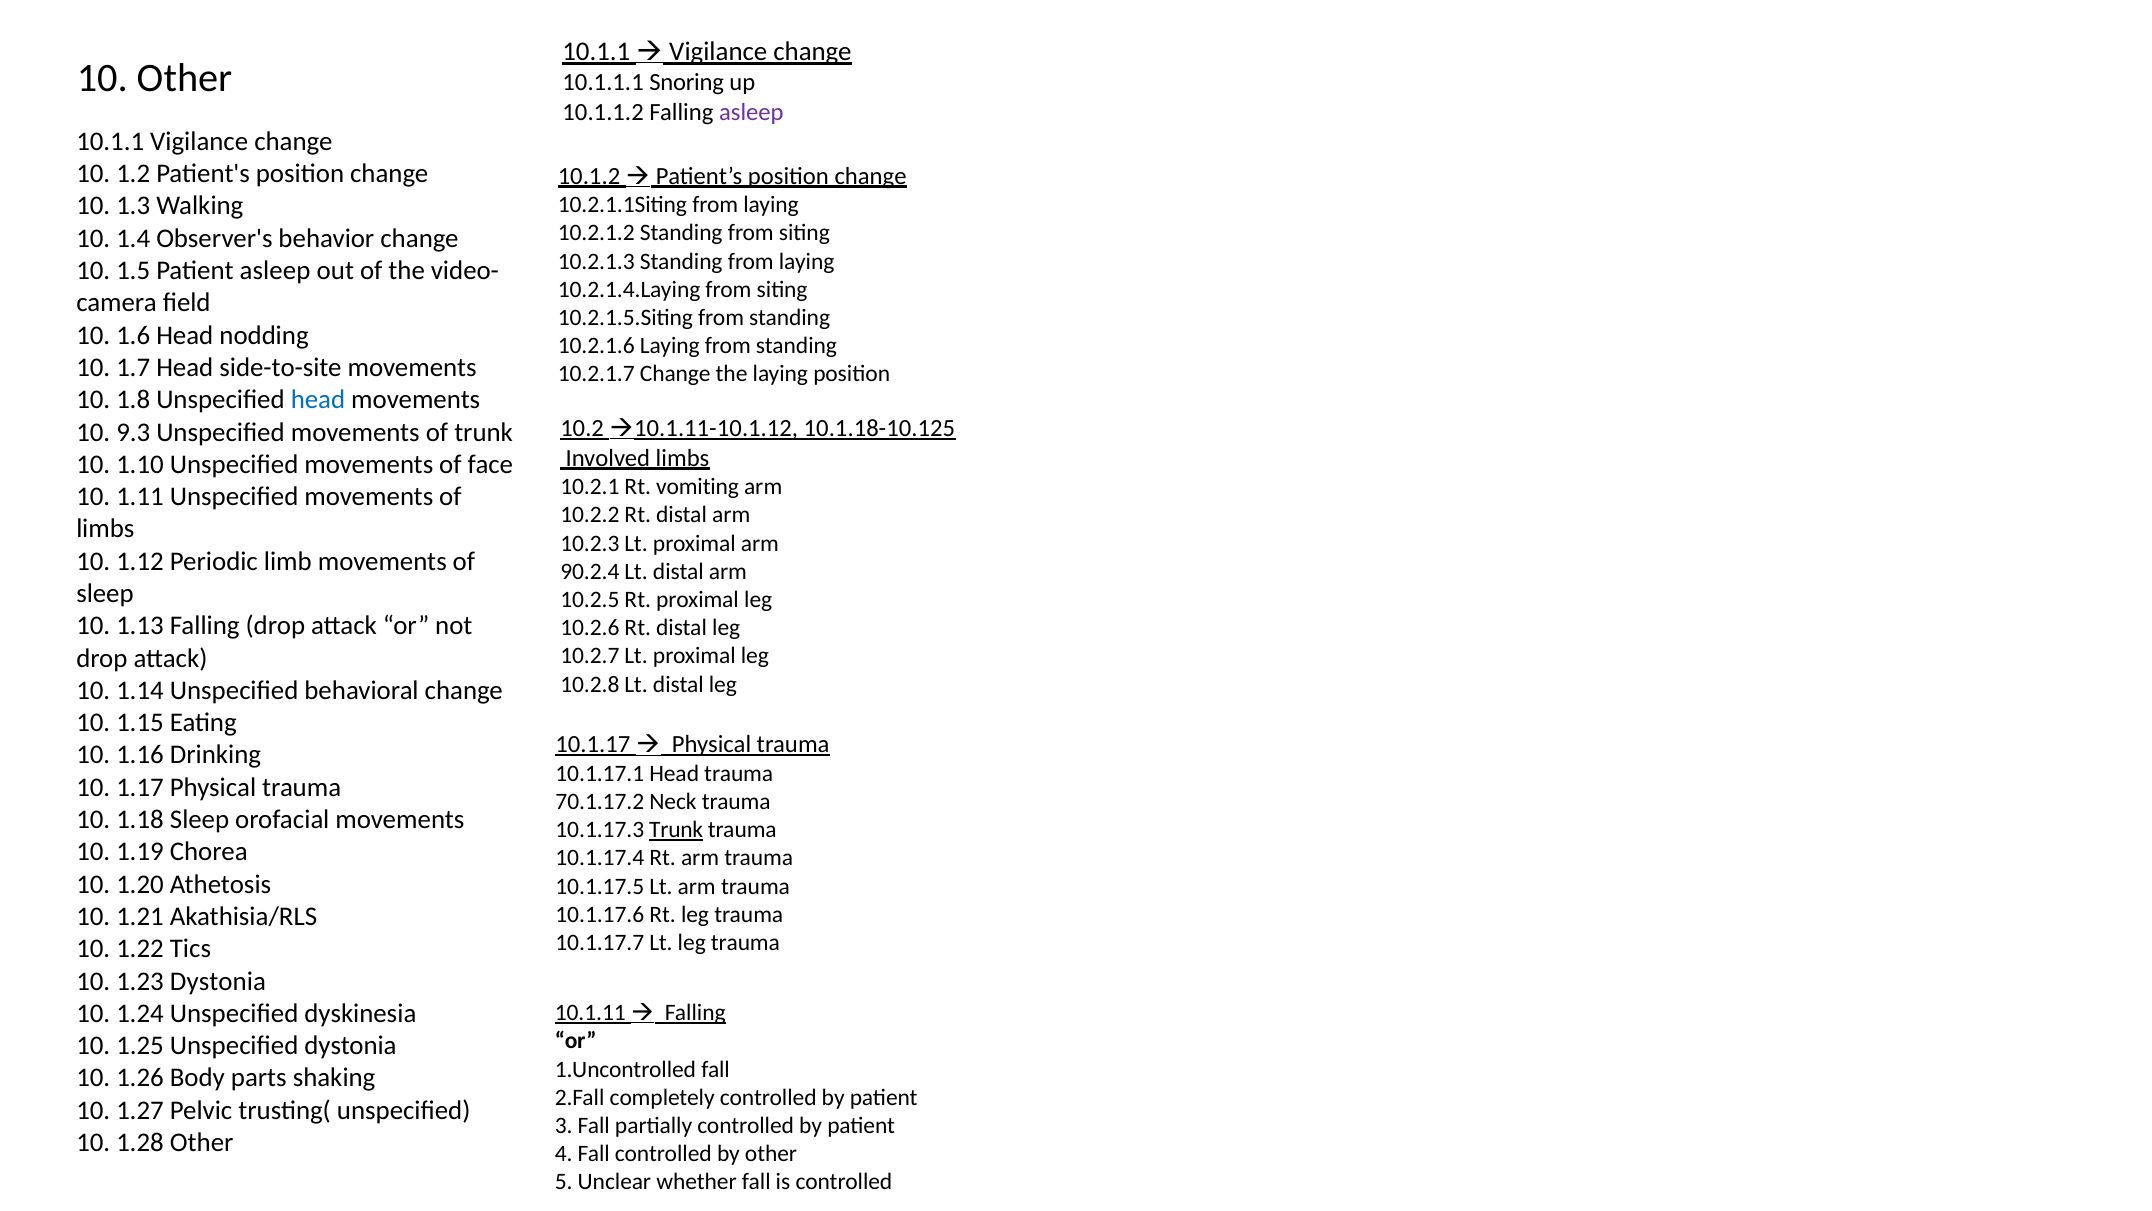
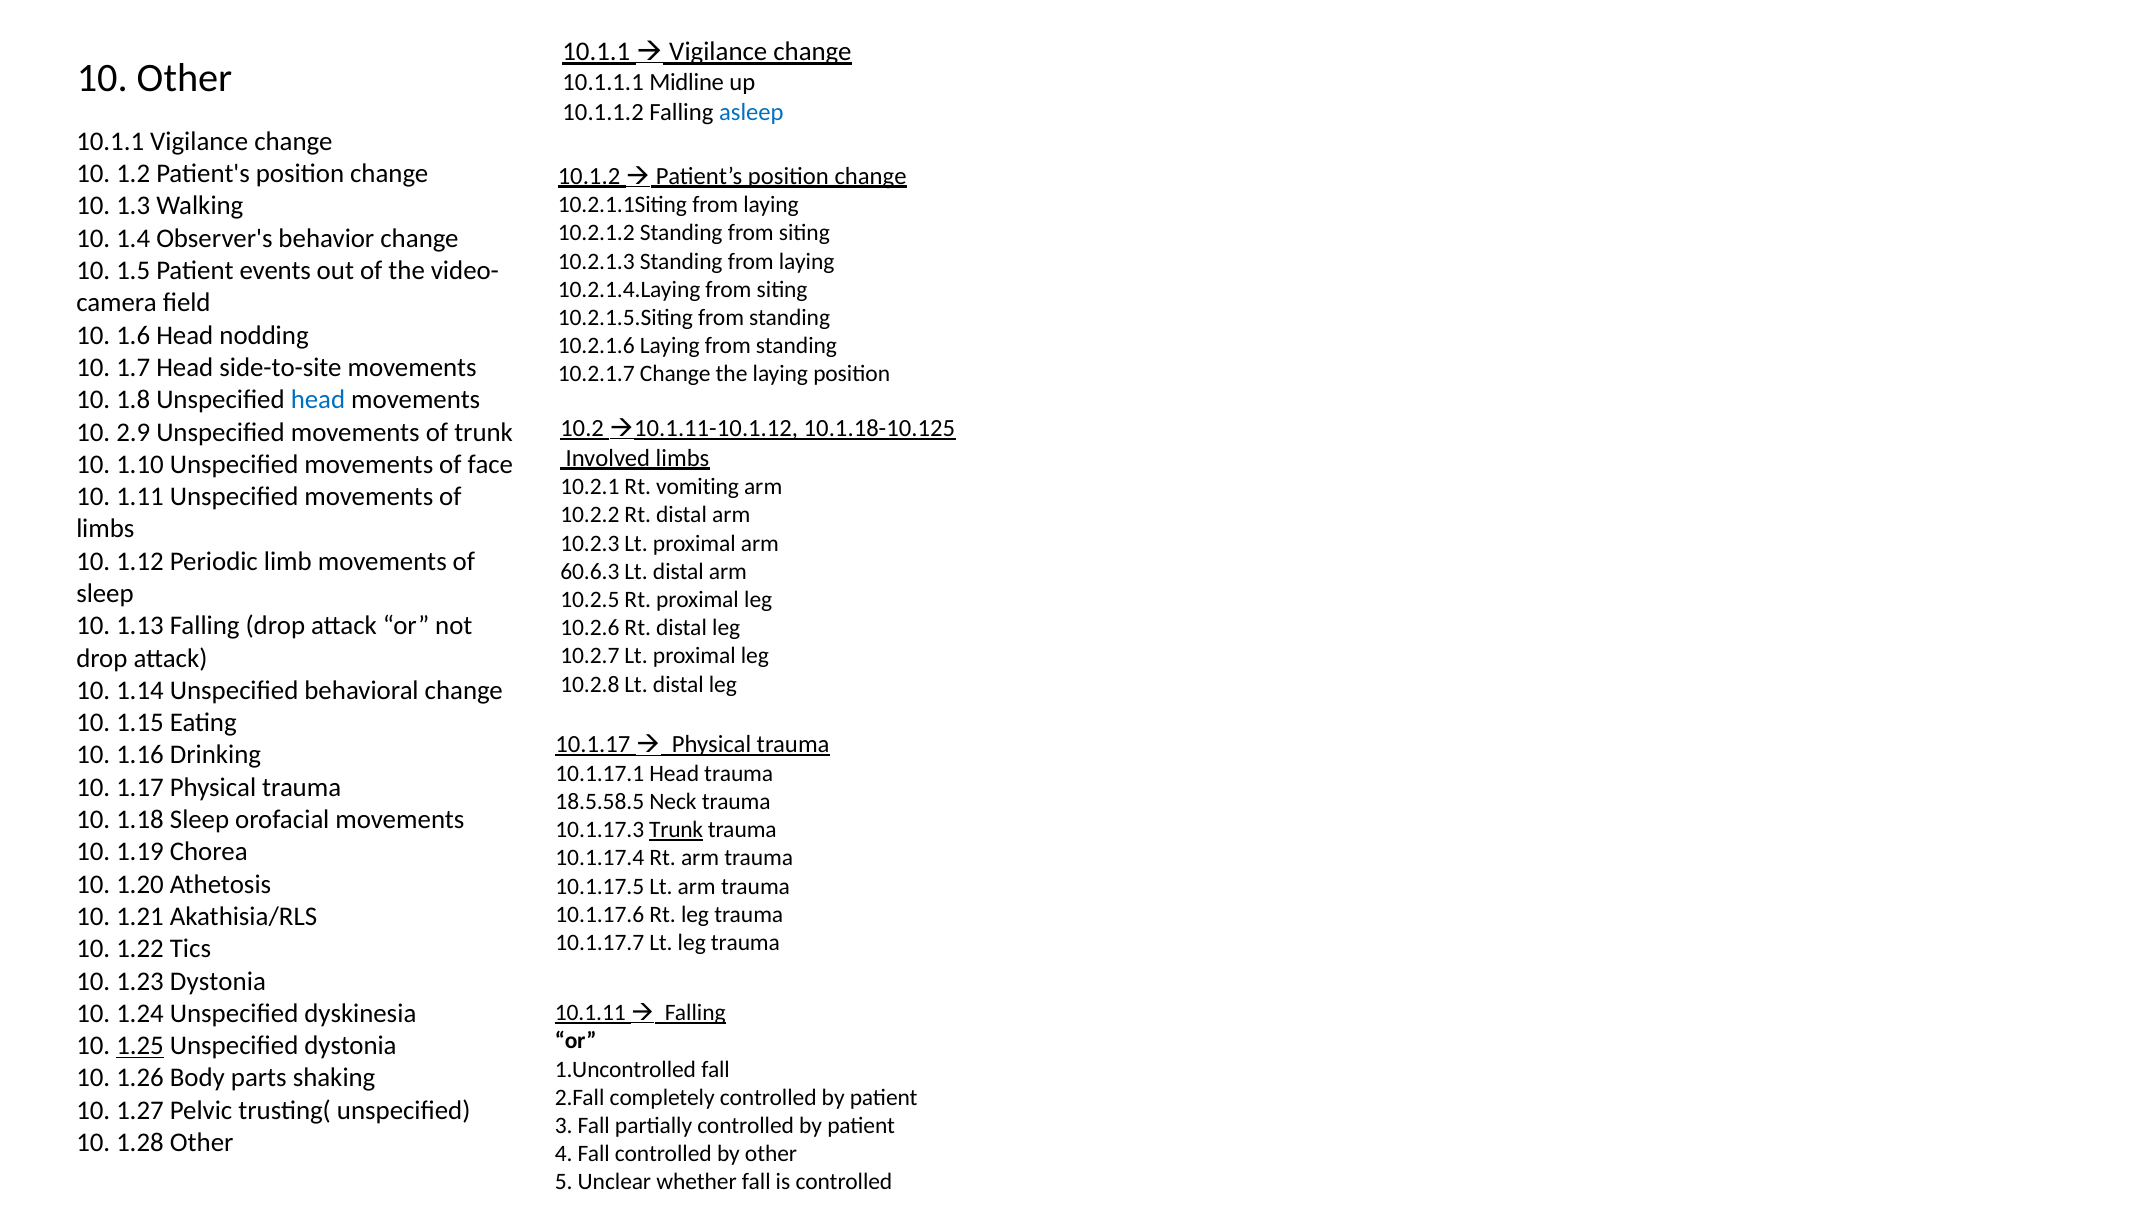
Snoring: Snoring -> Midline
asleep at (751, 112) colour: purple -> blue
Patient asleep: asleep -> events
9.3: 9.3 -> 2.9
90.2.4: 90.2.4 -> 60.6.3
70.1.17.2: 70.1.17.2 -> 18.5.58.5
1.25 underline: none -> present
